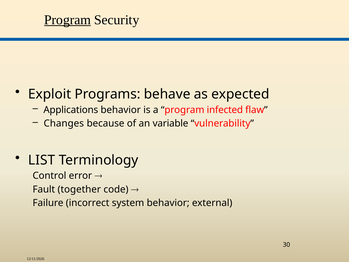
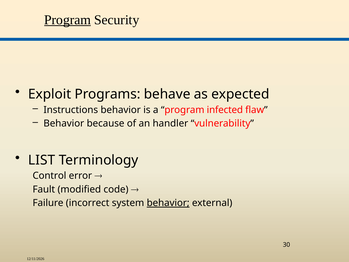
Applications: Applications -> Instructions
Changes at (64, 123): Changes -> Behavior
variable: variable -> handler
together: together -> modified
behavior at (168, 203) underline: none -> present
